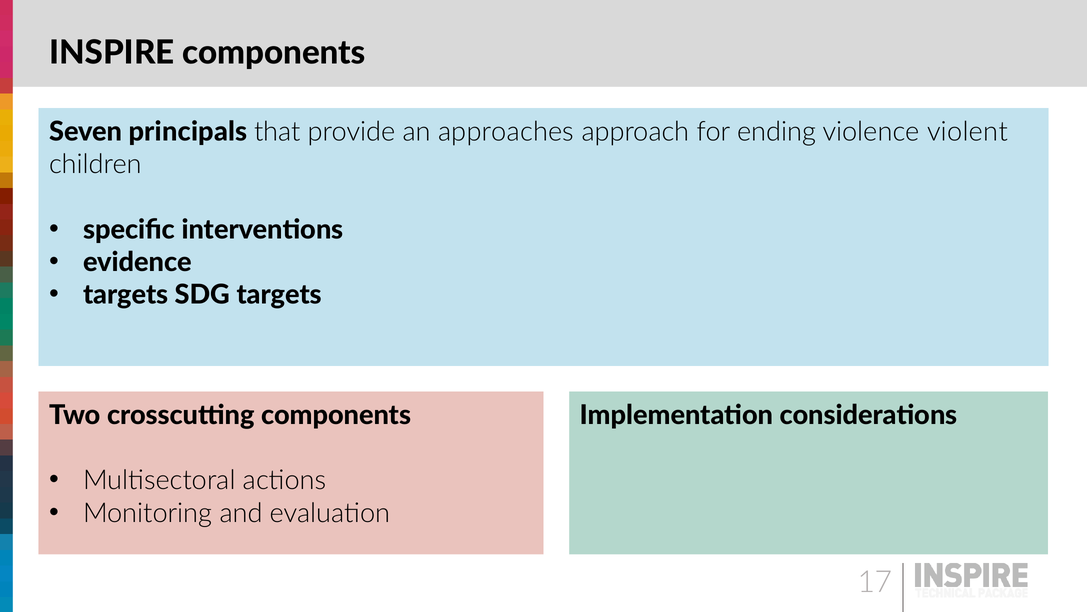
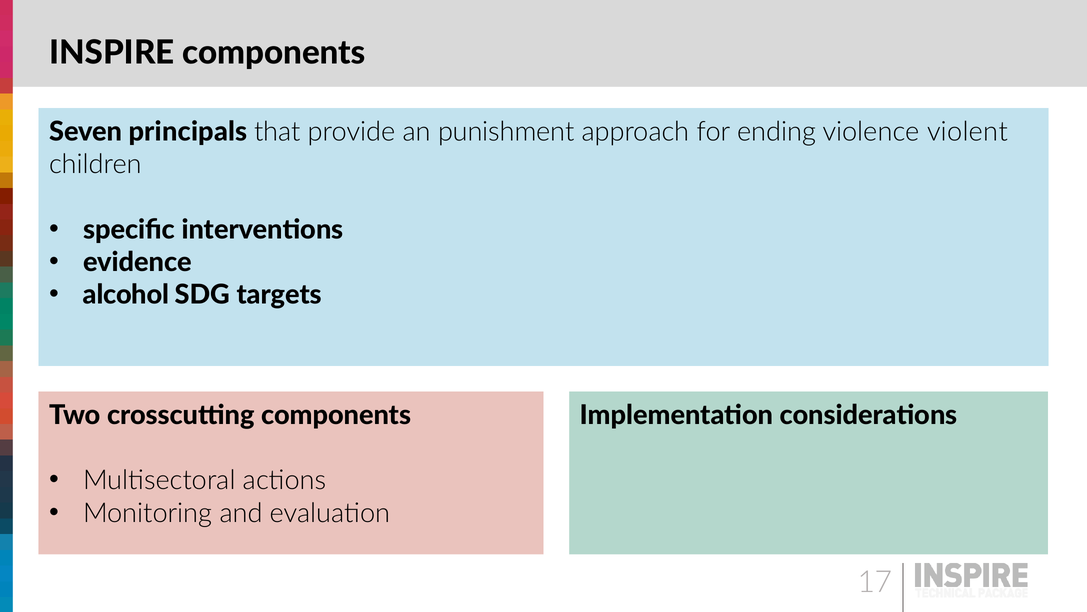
approaches: approaches -> punishment
targets at (126, 295): targets -> alcohol
